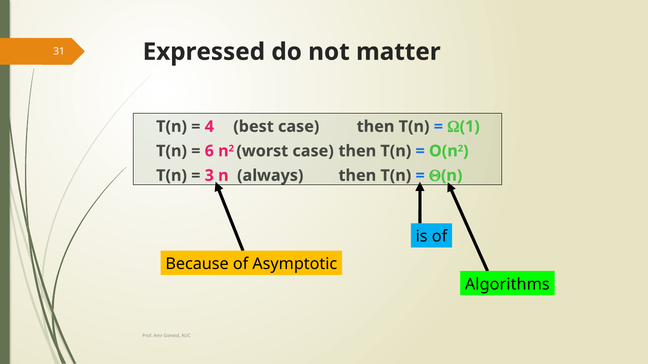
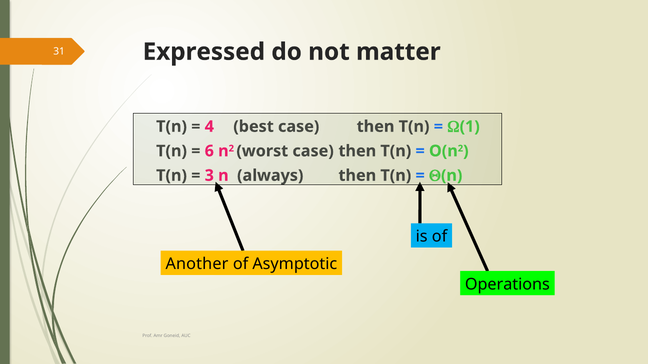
Because: Because -> Another
Algorithms: Algorithms -> Operations
